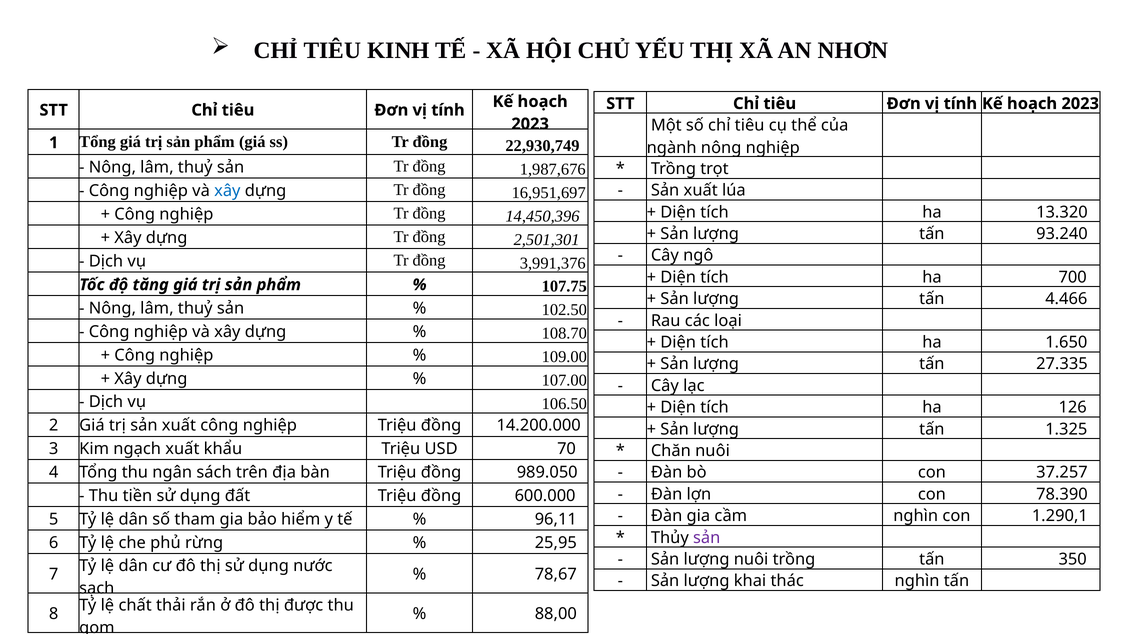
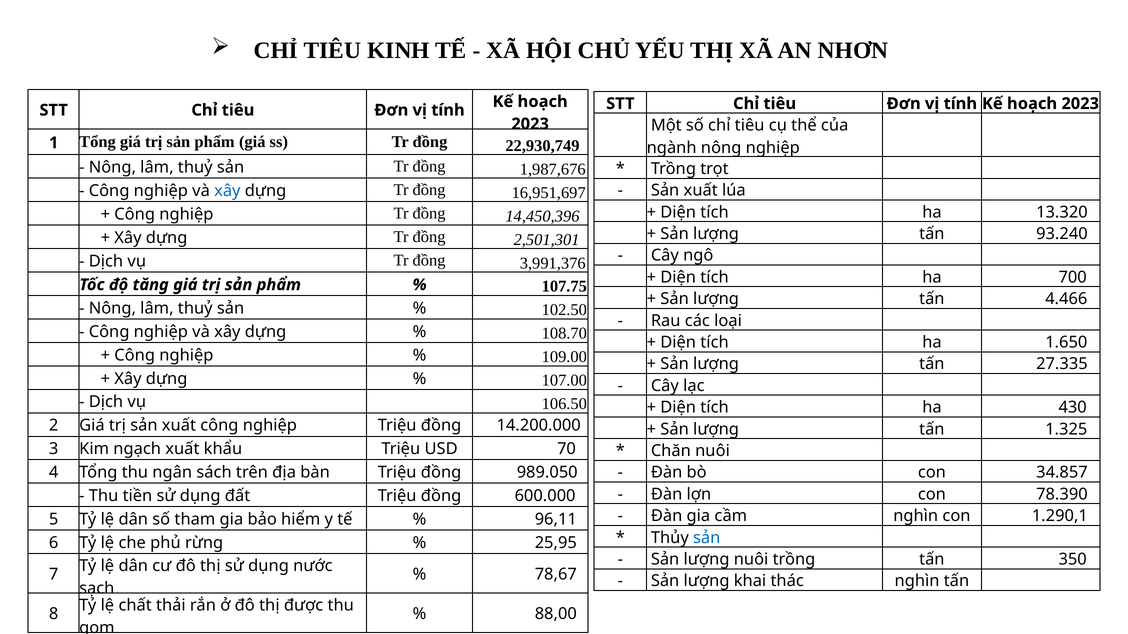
126: 126 -> 430
37.257: 37.257 -> 34.857
sản at (707, 538) colour: purple -> blue
